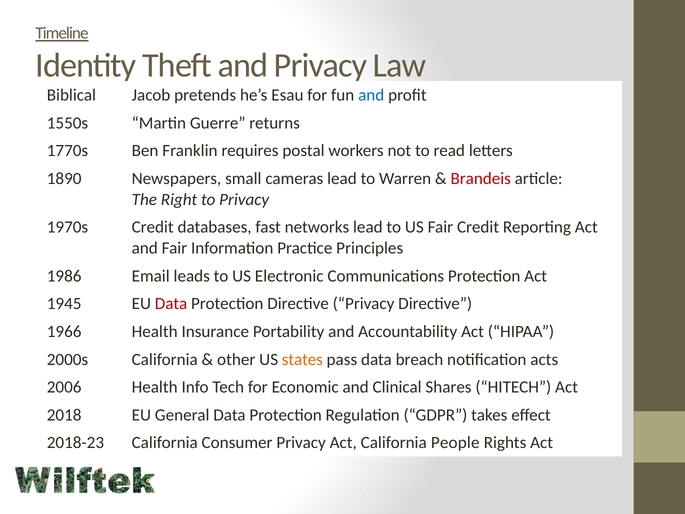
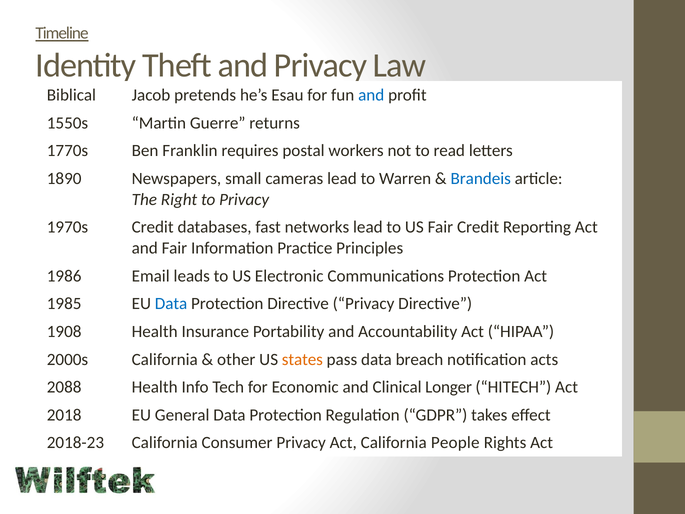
Brandeis colour: red -> blue
1945: 1945 -> 1985
Data at (171, 304) colour: red -> blue
1966: 1966 -> 1908
2006: 2006 -> 2088
Shares: Shares -> Longer
